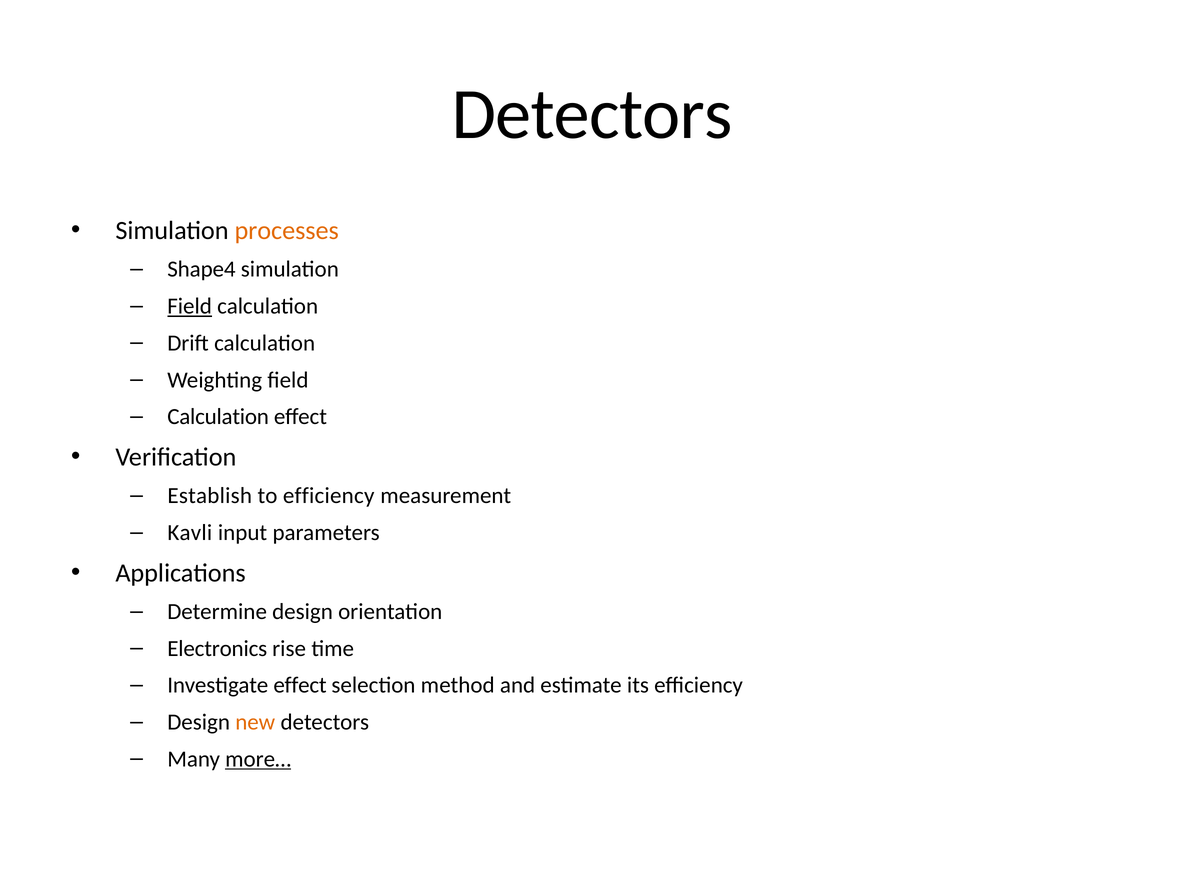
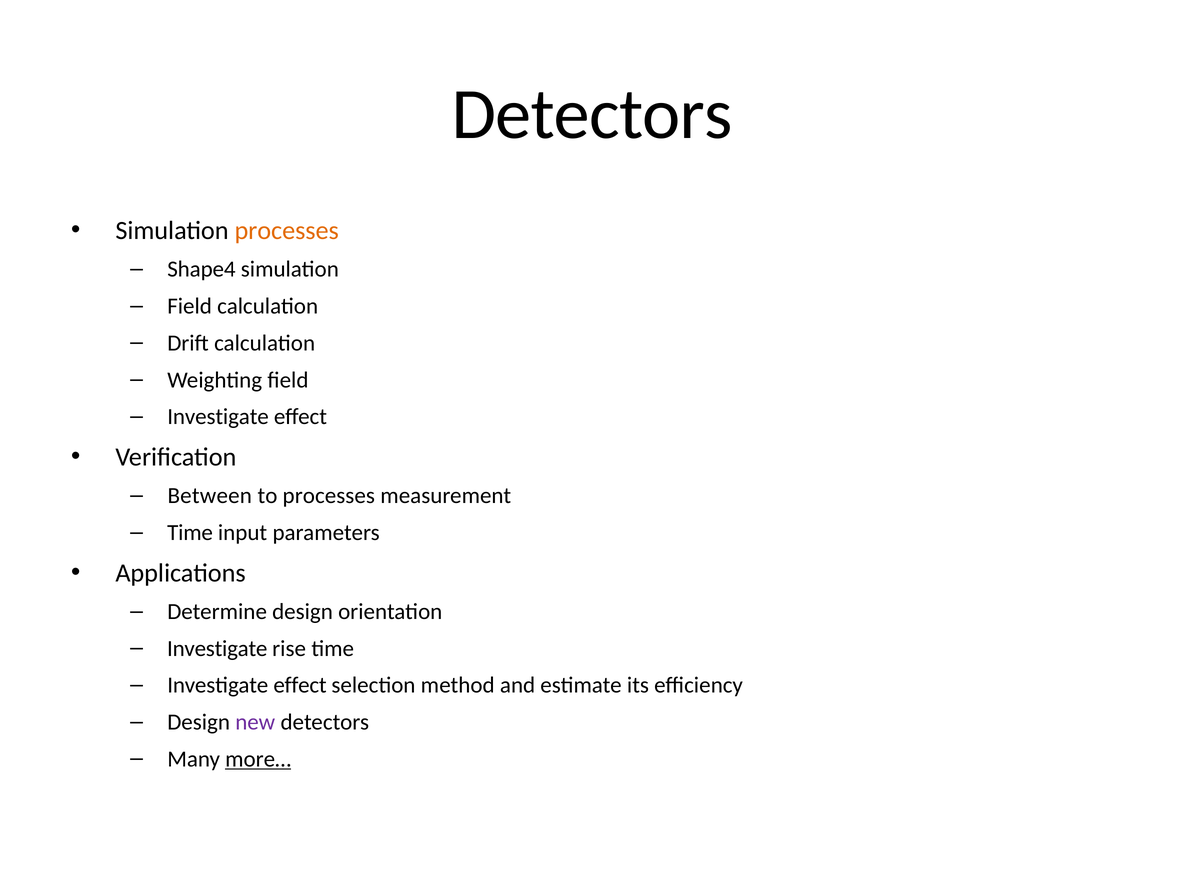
Field at (190, 306) underline: present -> none
Calculation at (218, 417): Calculation -> Investigate
Establish: Establish -> Between
to efficiency: efficiency -> processes
Kavli at (190, 533): Kavli -> Time
Electronics at (217, 648): Electronics -> Investigate
new colour: orange -> purple
